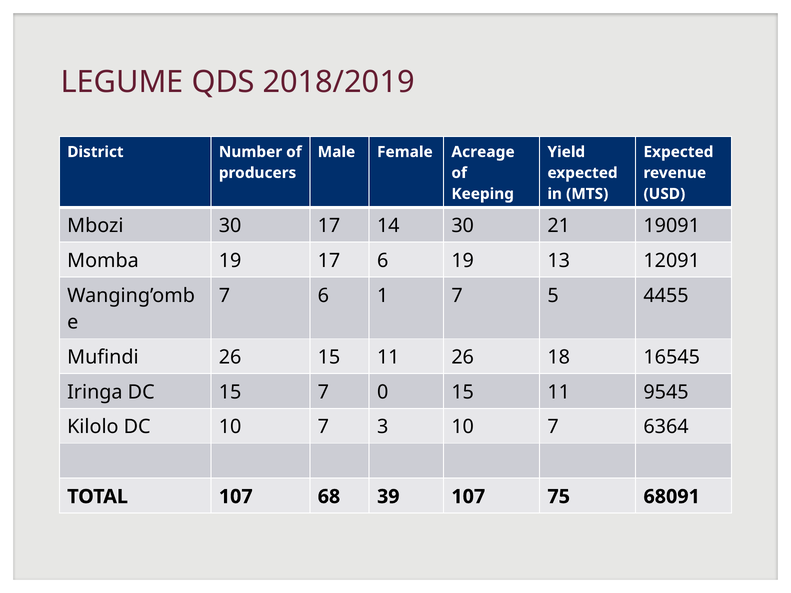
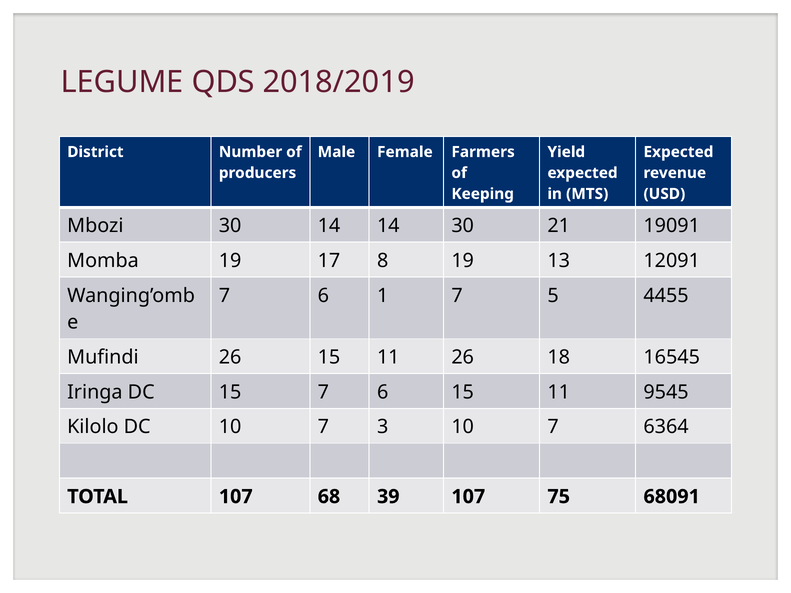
Acreage: Acreage -> Farmers
30 17: 17 -> 14
17 6: 6 -> 8
15 7 0: 0 -> 6
